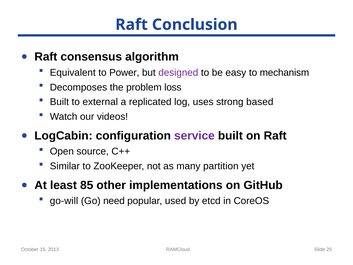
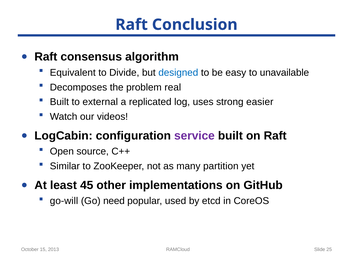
Power: Power -> Divide
designed colour: purple -> blue
mechanism: mechanism -> unavailable
loss: loss -> real
based: based -> easier
85: 85 -> 45
